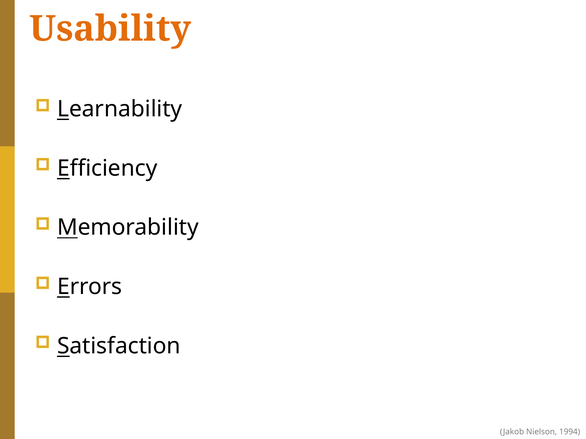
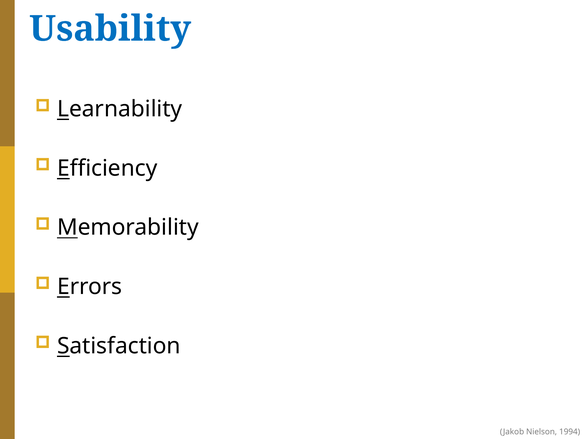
Usability colour: orange -> blue
